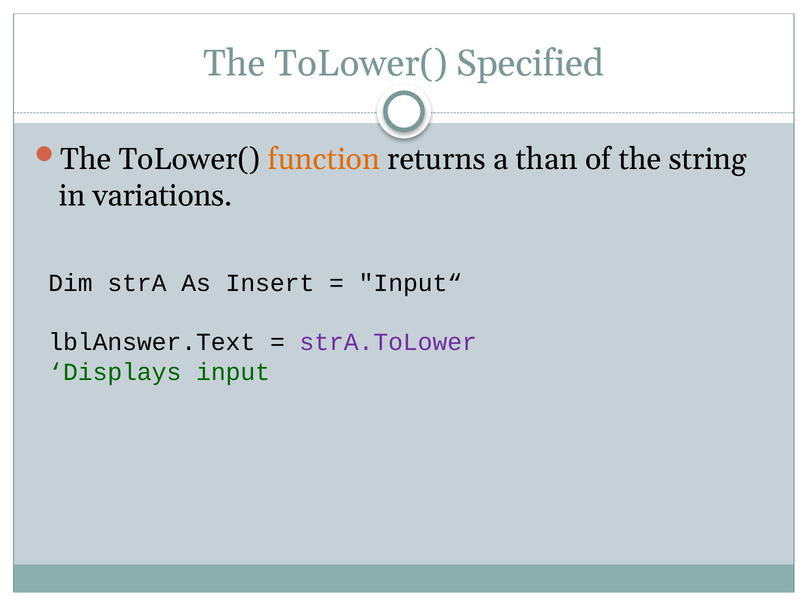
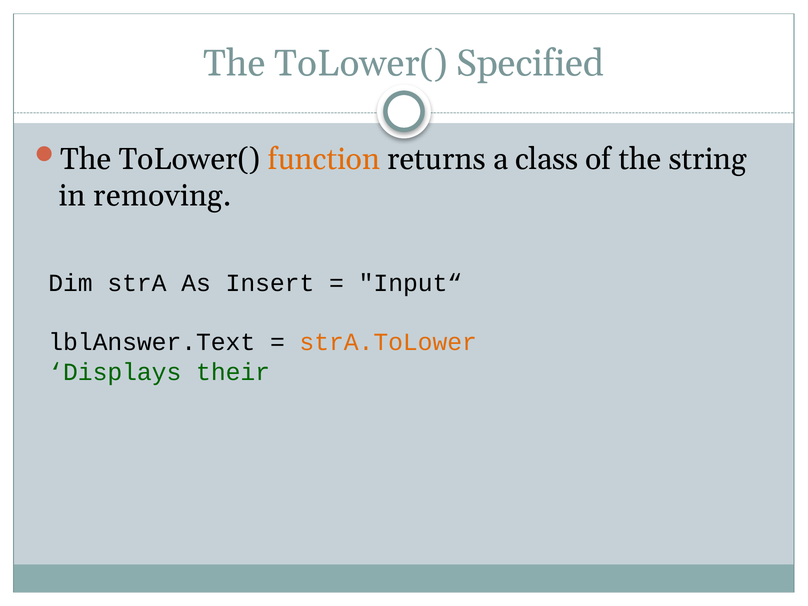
than: than -> class
variations: variations -> removing
strA.ToLower colour: purple -> orange
input: input -> their
